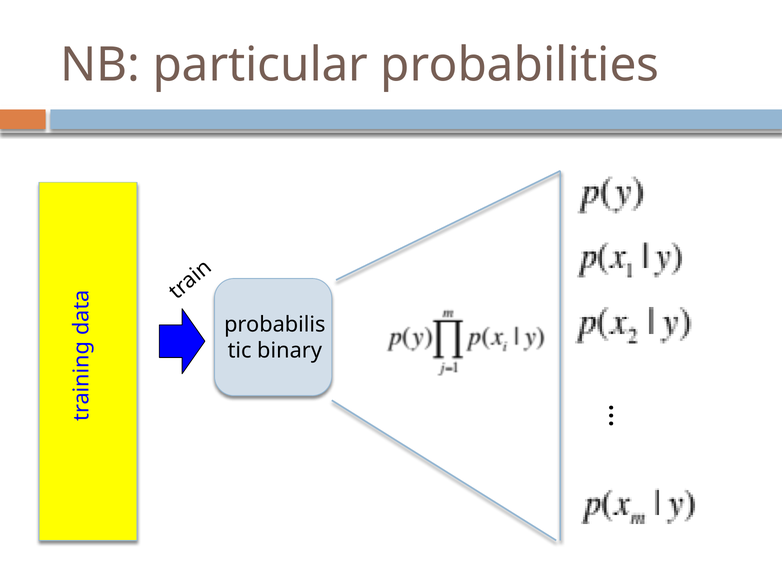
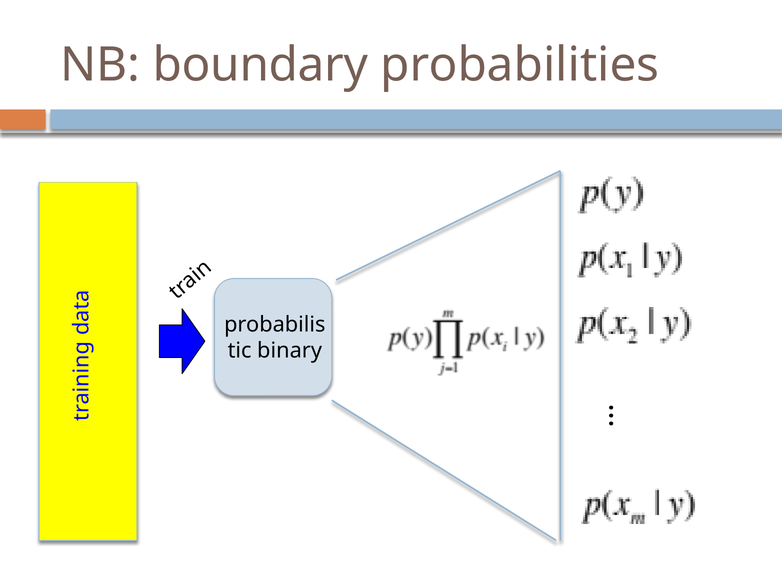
particular: particular -> boundary
